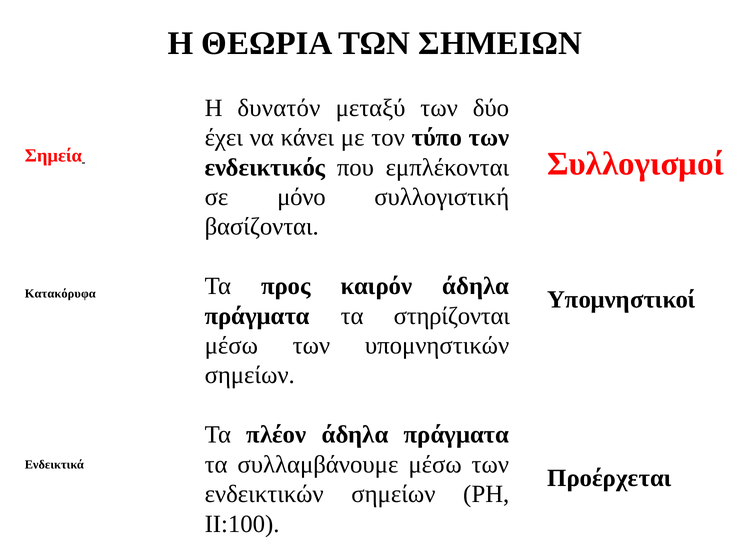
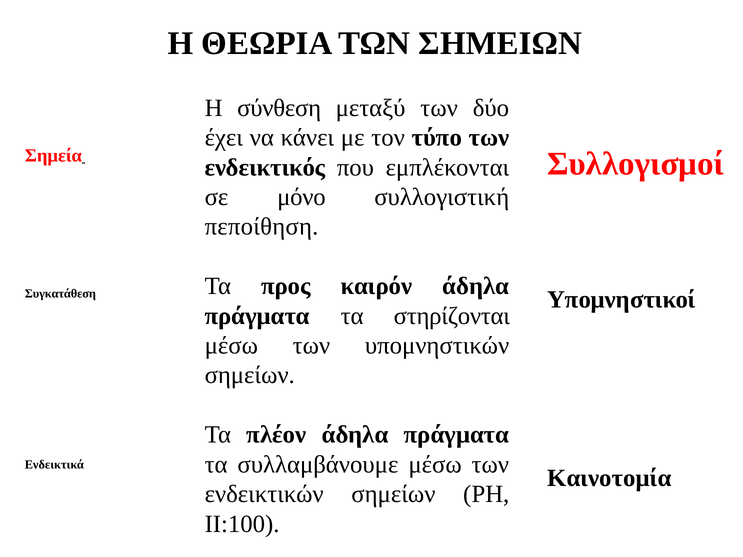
δυνατόν: δυνατόν -> σύνθεση
βασίζονται: βασίζονται -> πεποίθηση
Κατακόρυφα: Κατακόρυφα -> Συγκατάθεση
Προέρχεται: Προέρχεται -> Καινοτομία
